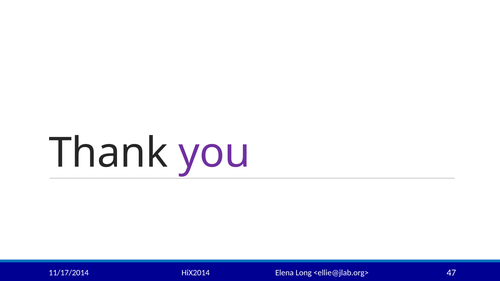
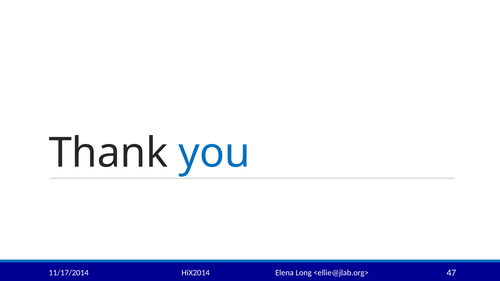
you colour: purple -> blue
